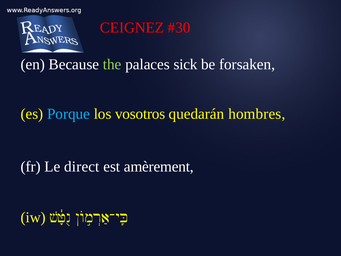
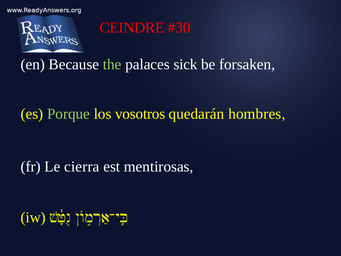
CEIGNEZ: CEIGNEZ -> CEINDRE
Porque colour: light blue -> light green
direct: direct -> cierra
amèrement: amèrement -> mentirosas
